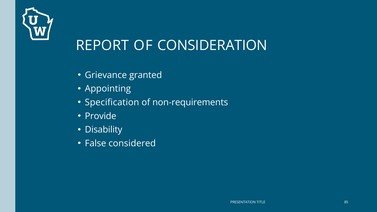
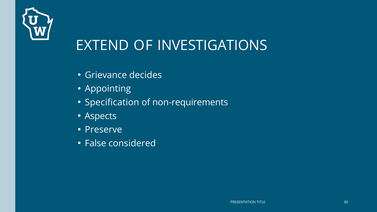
REPORT: REPORT -> EXTEND
CONSIDERATION: CONSIDERATION -> INVESTIGATIONS
granted: granted -> decides
Provide: Provide -> Aspects
Disability: Disability -> Preserve
